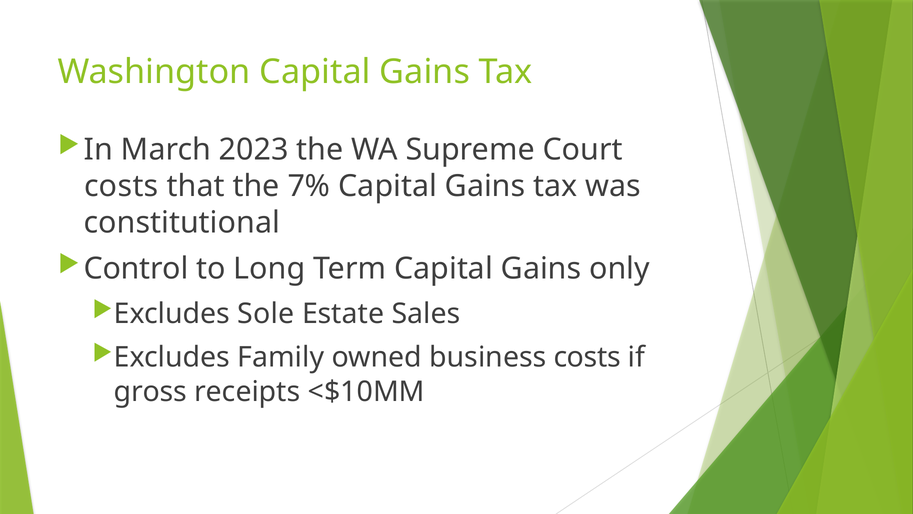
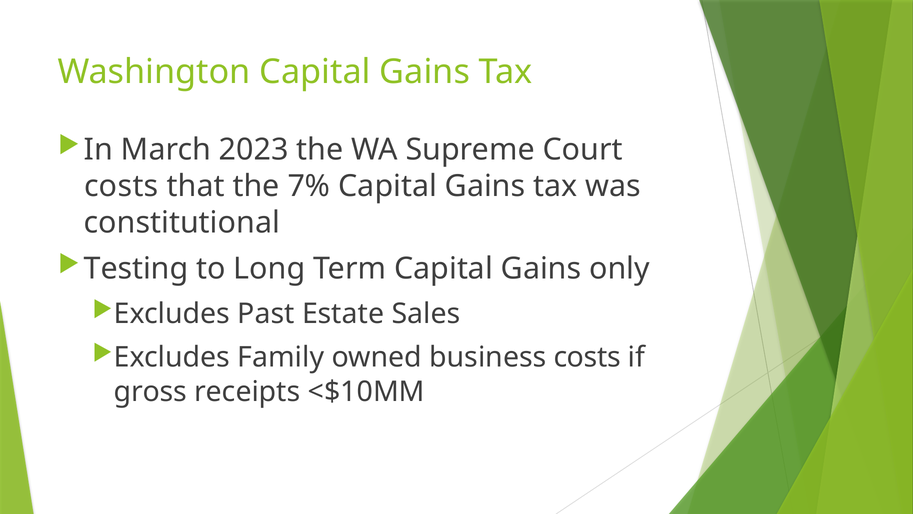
Control: Control -> Testing
Sole: Sole -> Past
